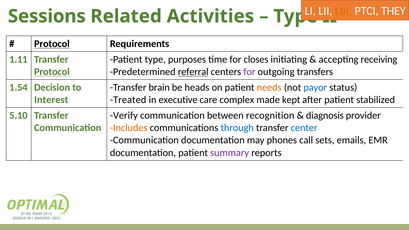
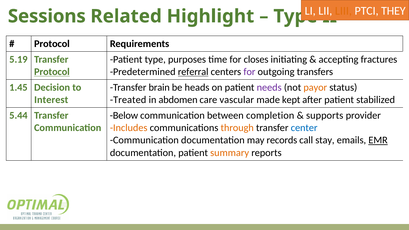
Activities: Activities -> Highlight
Protocol at (52, 44) underline: present -> none
1.11: 1.11 -> 5.19
receiving: receiving -> fractures
1.54: 1.54 -> 1.45
needs colour: orange -> purple
payor colour: blue -> orange
executive: executive -> abdomen
complex: complex -> vascular
5.10: 5.10 -> 5.44
Verify: Verify -> Below
recognition: recognition -> completion
diagnosis: diagnosis -> supports
through colour: blue -> orange
phones: phones -> records
sets: sets -> stay
EMR underline: none -> present
summary colour: purple -> orange
